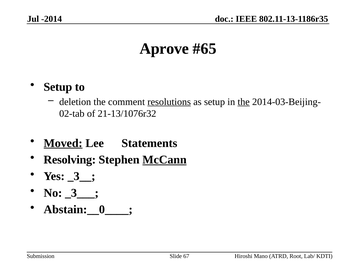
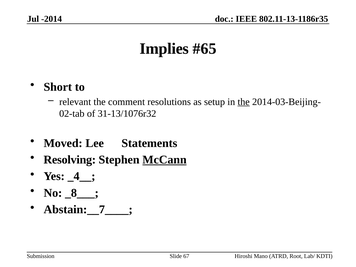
Aprove: Aprove -> Implies
Setup at (58, 87): Setup -> Short
deletion: deletion -> relevant
resolutions underline: present -> none
21-13/1076r32: 21-13/1076r32 -> 31-13/1076r32
Moved underline: present -> none
_3__: _3__ -> _4__
_3___: _3___ -> _8___
Abstain:__0____: Abstain:__0____ -> Abstain:__7____
